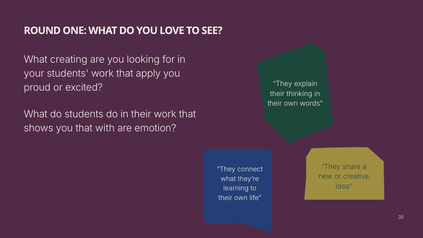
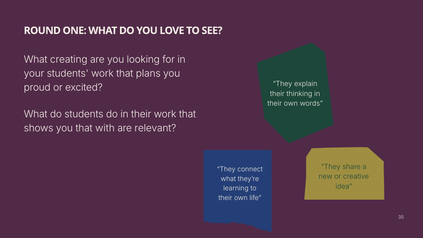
apply: apply -> plans
emotion: emotion -> relevant
